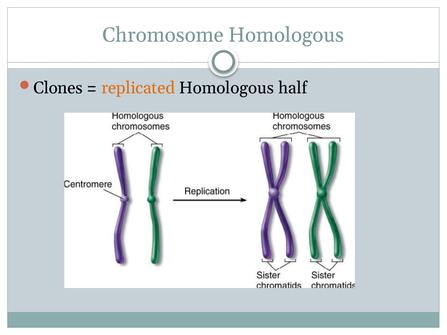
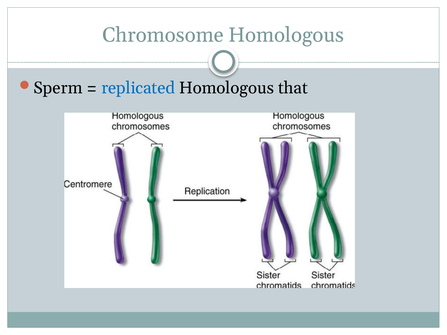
Clones: Clones -> Sperm
replicated colour: orange -> blue
half: half -> that
